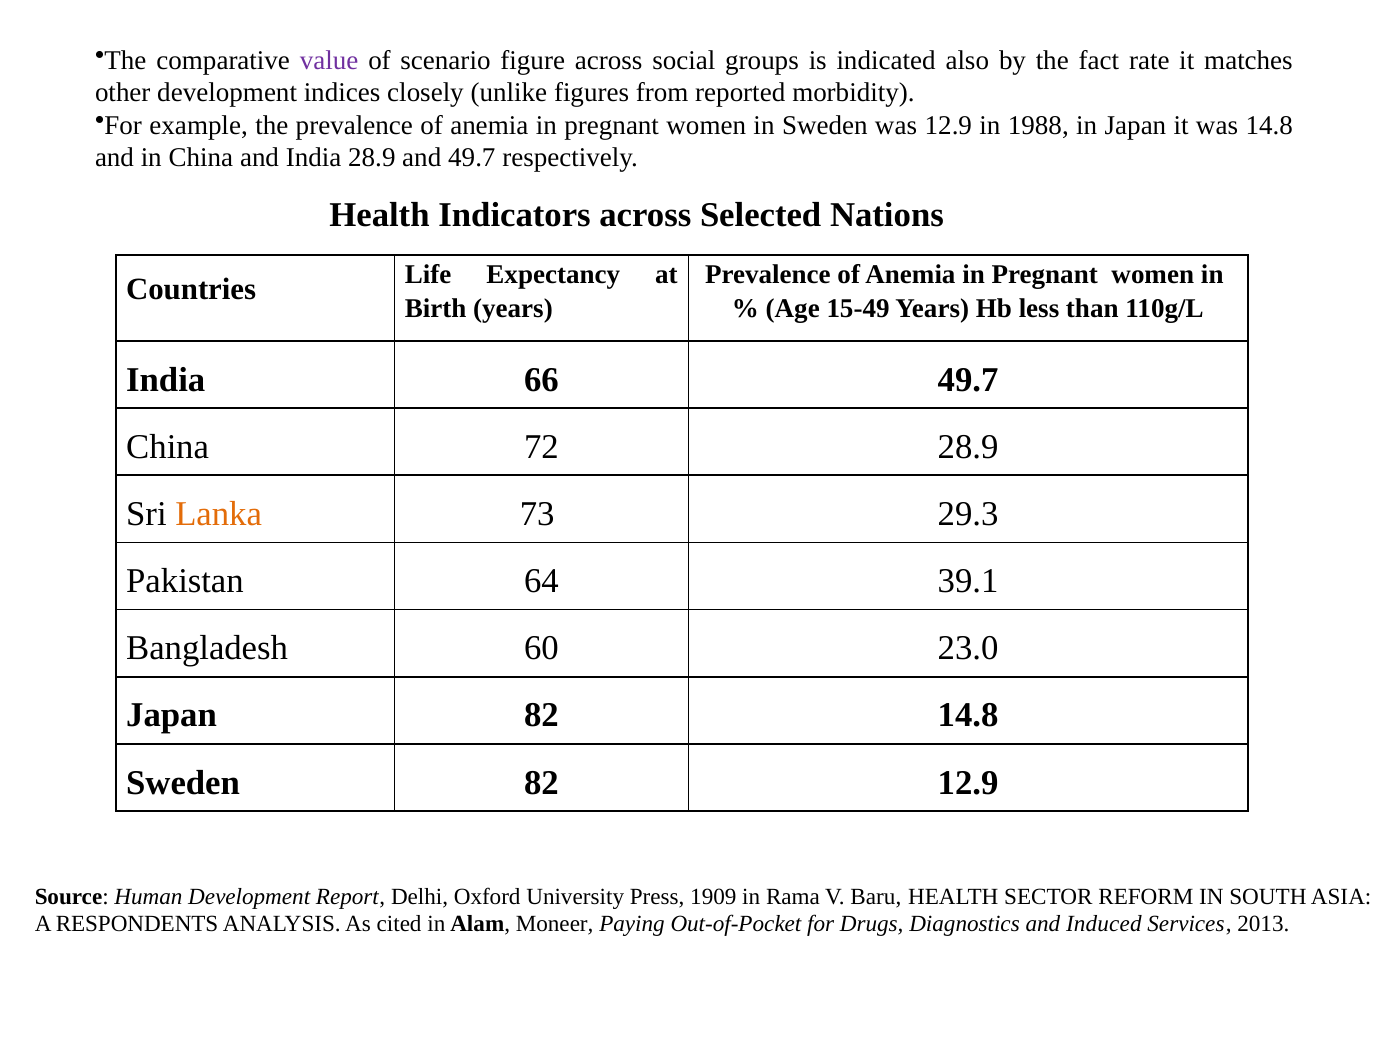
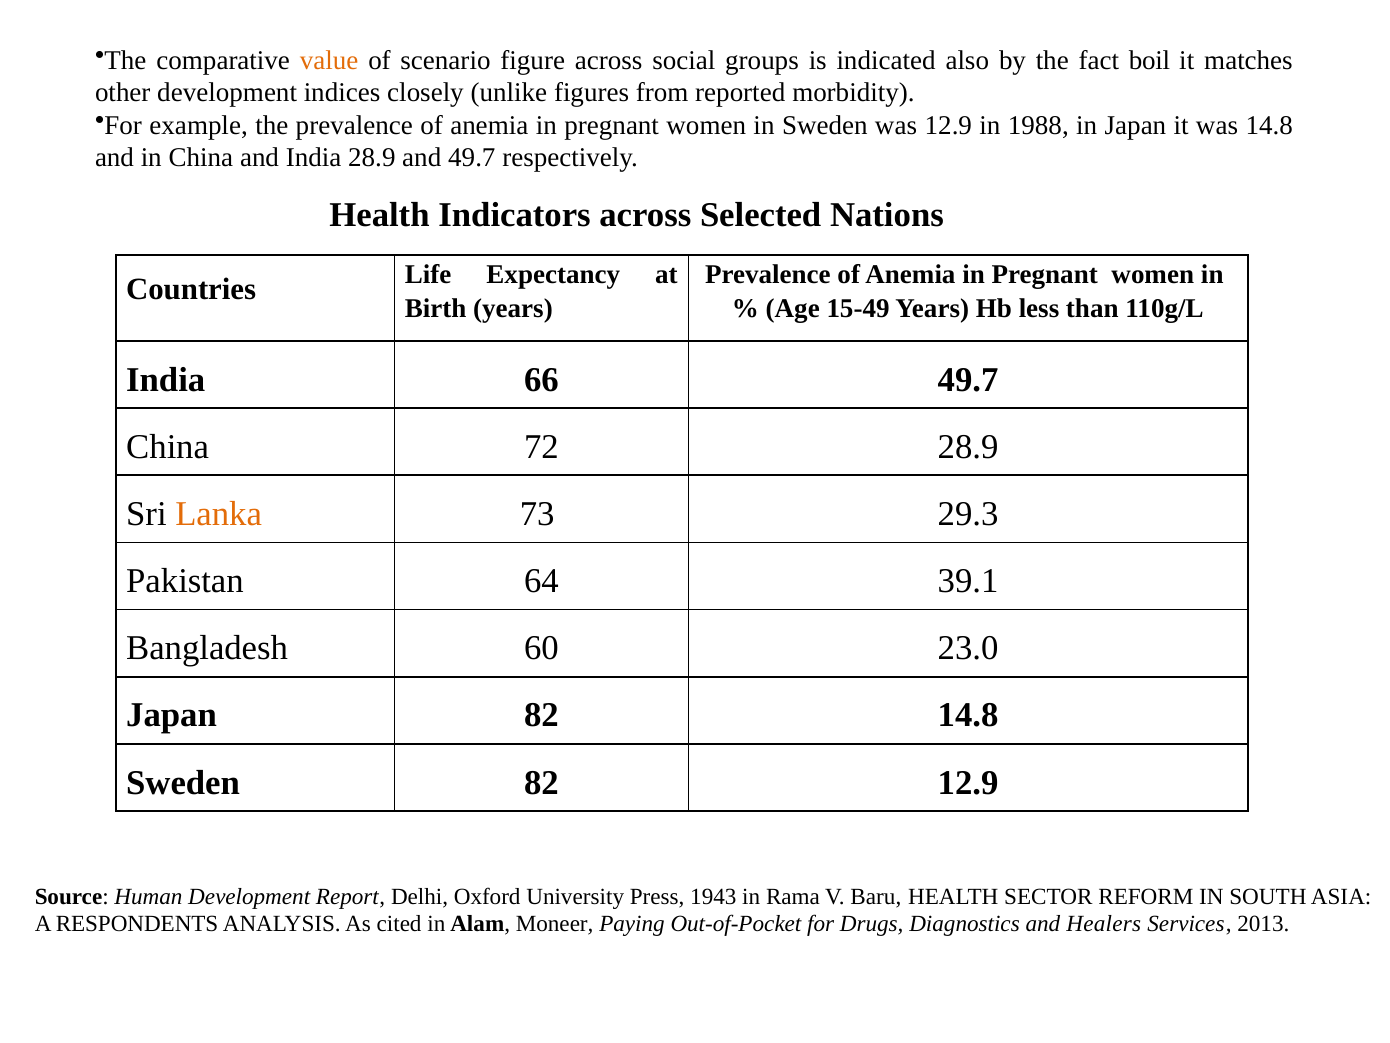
value colour: purple -> orange
rate: rate -> boil
1909: 1909 -> 1943
Induced: Induced -> Healers
